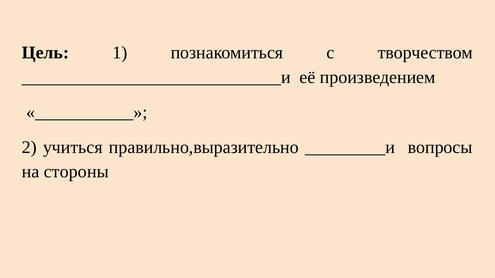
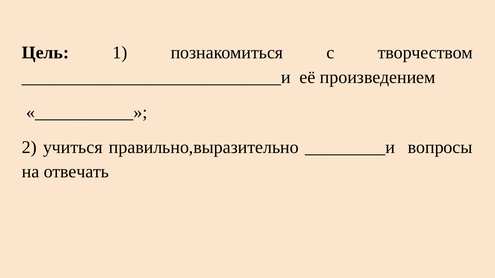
стороны: стороны -> отвечать
